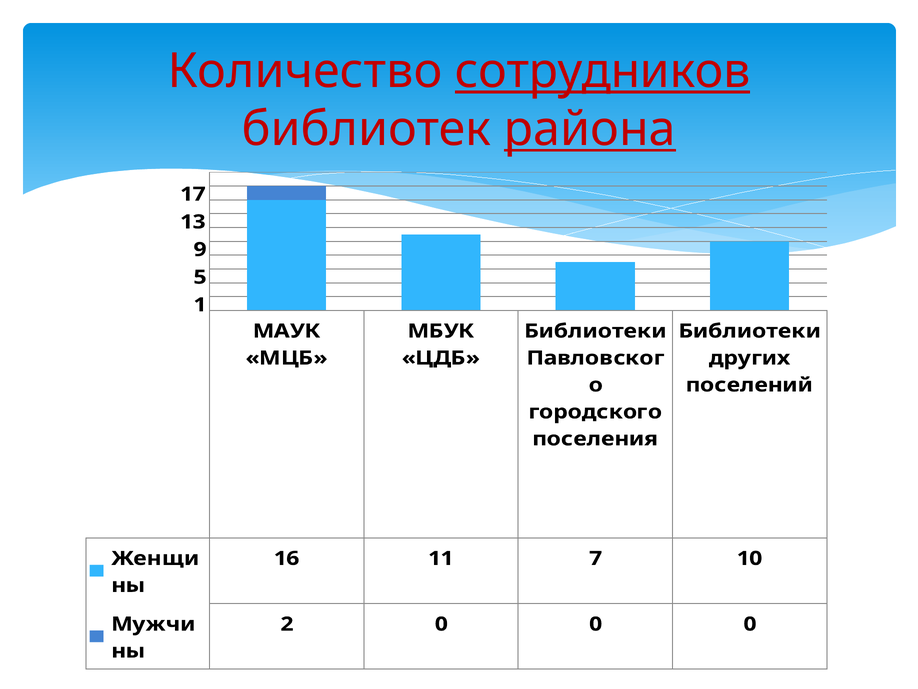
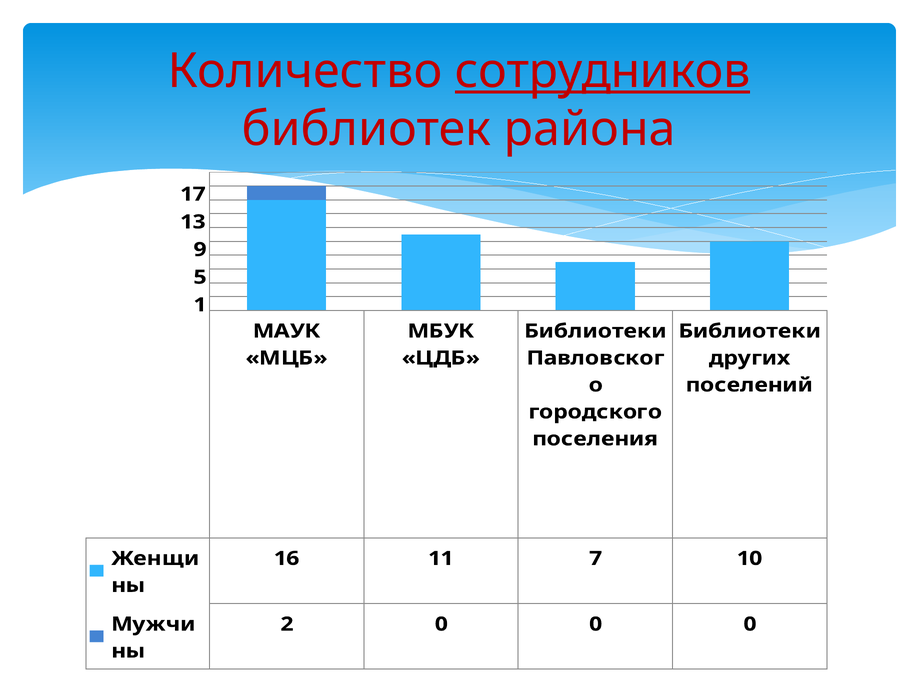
района underline: present -> none
